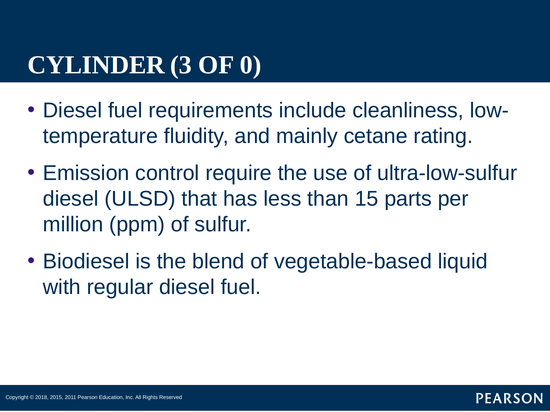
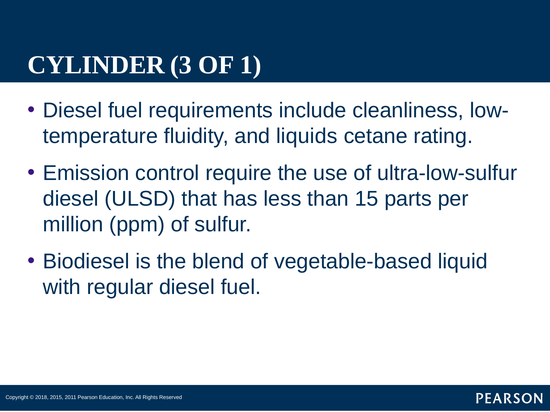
0: 0 -> 1
mainly: mainly -> liquids
